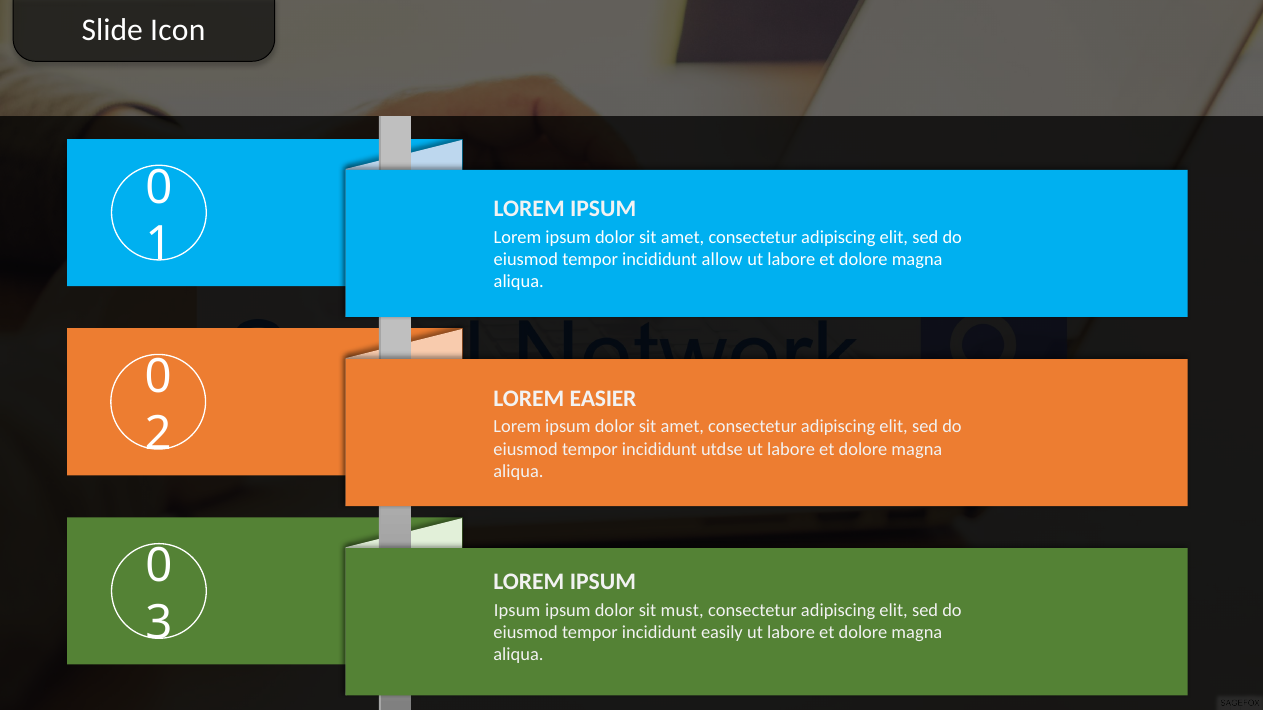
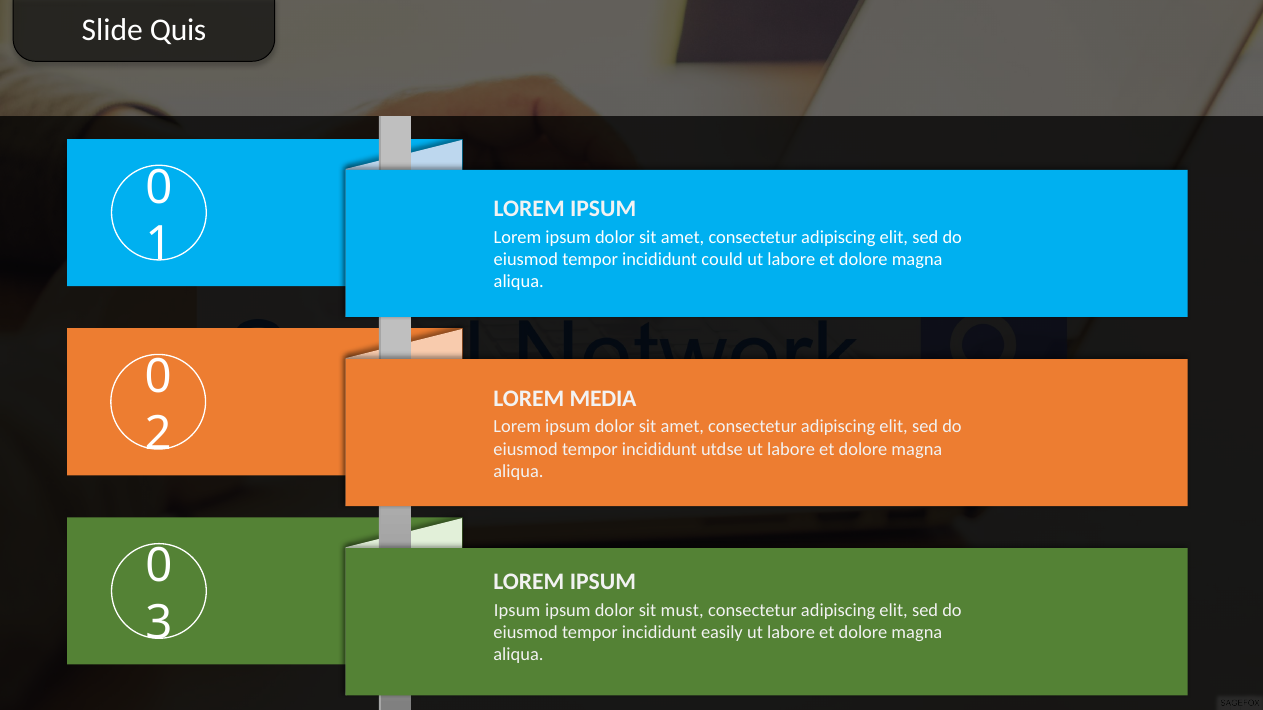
Icon: Icon -> Quis
allow: allow -> could
EASIER: EASIER -> MEDIA
